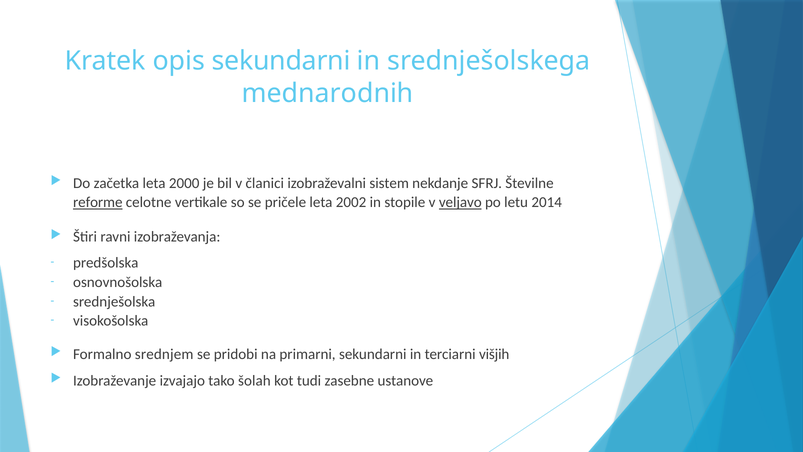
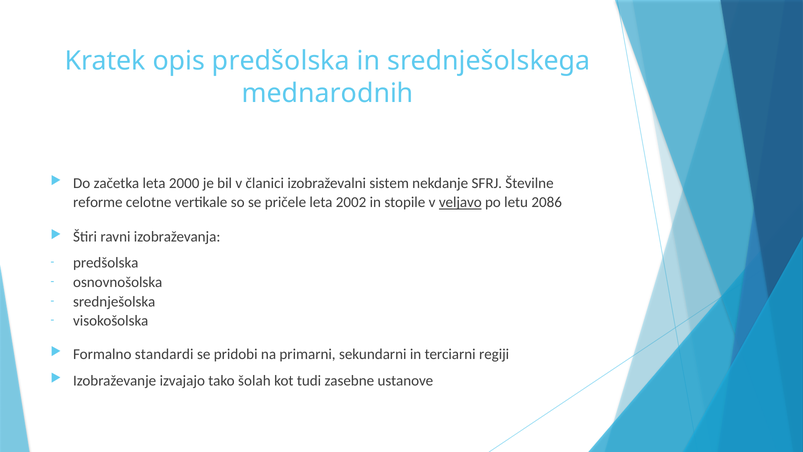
opis sekundarni: sekundarni -> predšolska
reforme underline: present -> none
2014: 2014 -> 2086
srednjem: srednjem -> standardi
višjih: višjih -> regiji
